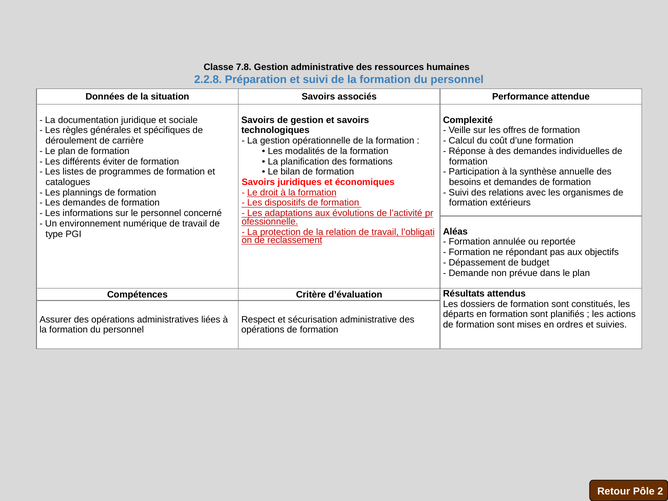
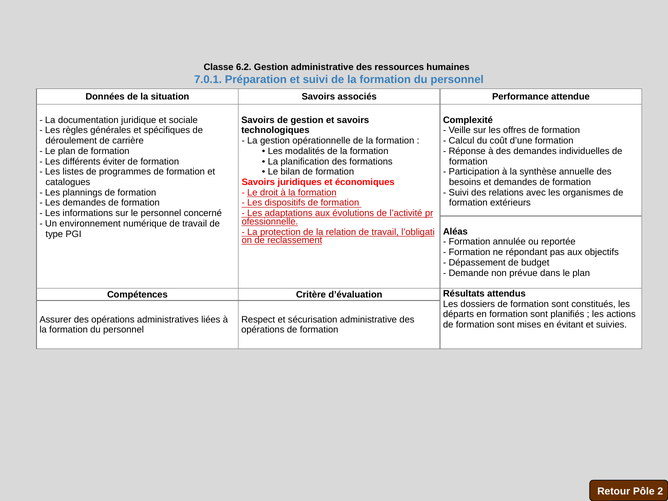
7.8: 7.8 -> 6.2
2.2.8: 2.2.8 -> 7.0.1
ordres: ordres -> évitant
